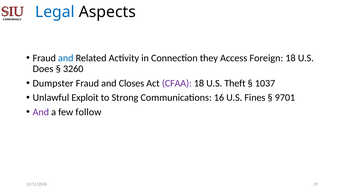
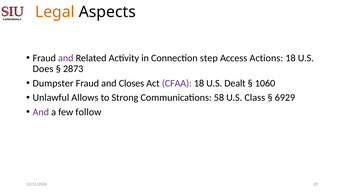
Legal colour: blue -> orange
and at (66, 58) colour: blue -> purple
they: they -> step
Foreign: Foreign -> Actions
3260: 3260 -> 2873
Theft: Theft -> Dealt
1037: 1037 -> 1060
Exploit: Exploit -> Allows
16: 16 -> 58
Fines: Fines -> Class
9701: 9701 -> 6929
